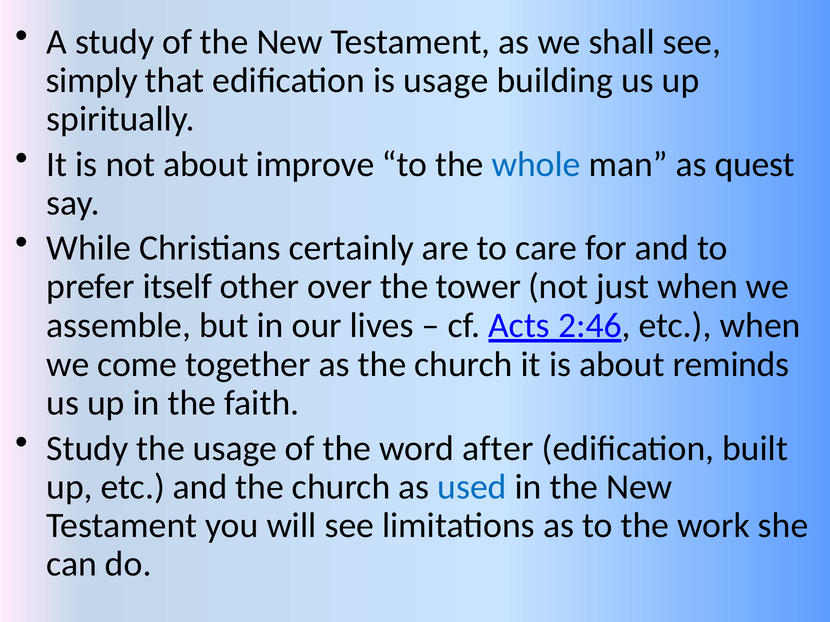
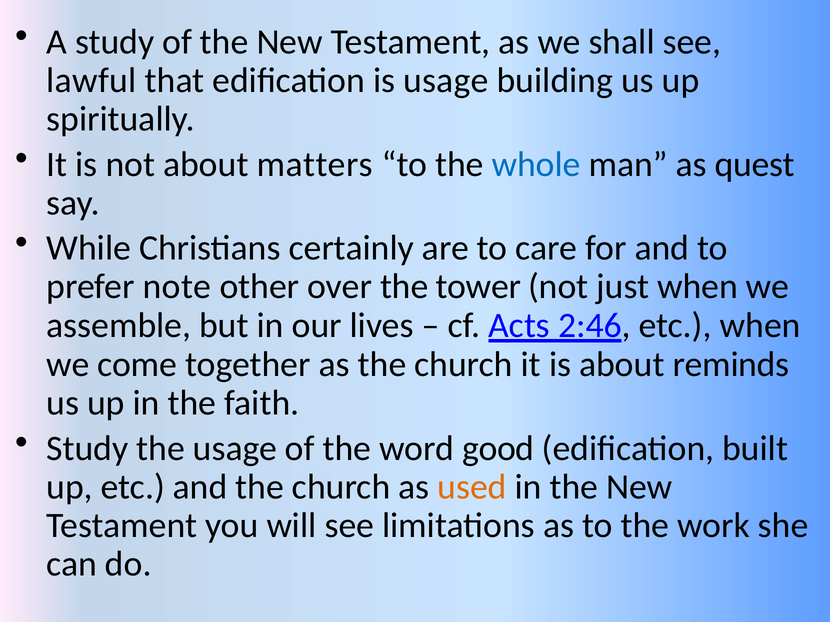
simply: simply -> lawful
improve: improve -> matters
itself: itself -> note
after: after -> good
used colour: blue -> orange
